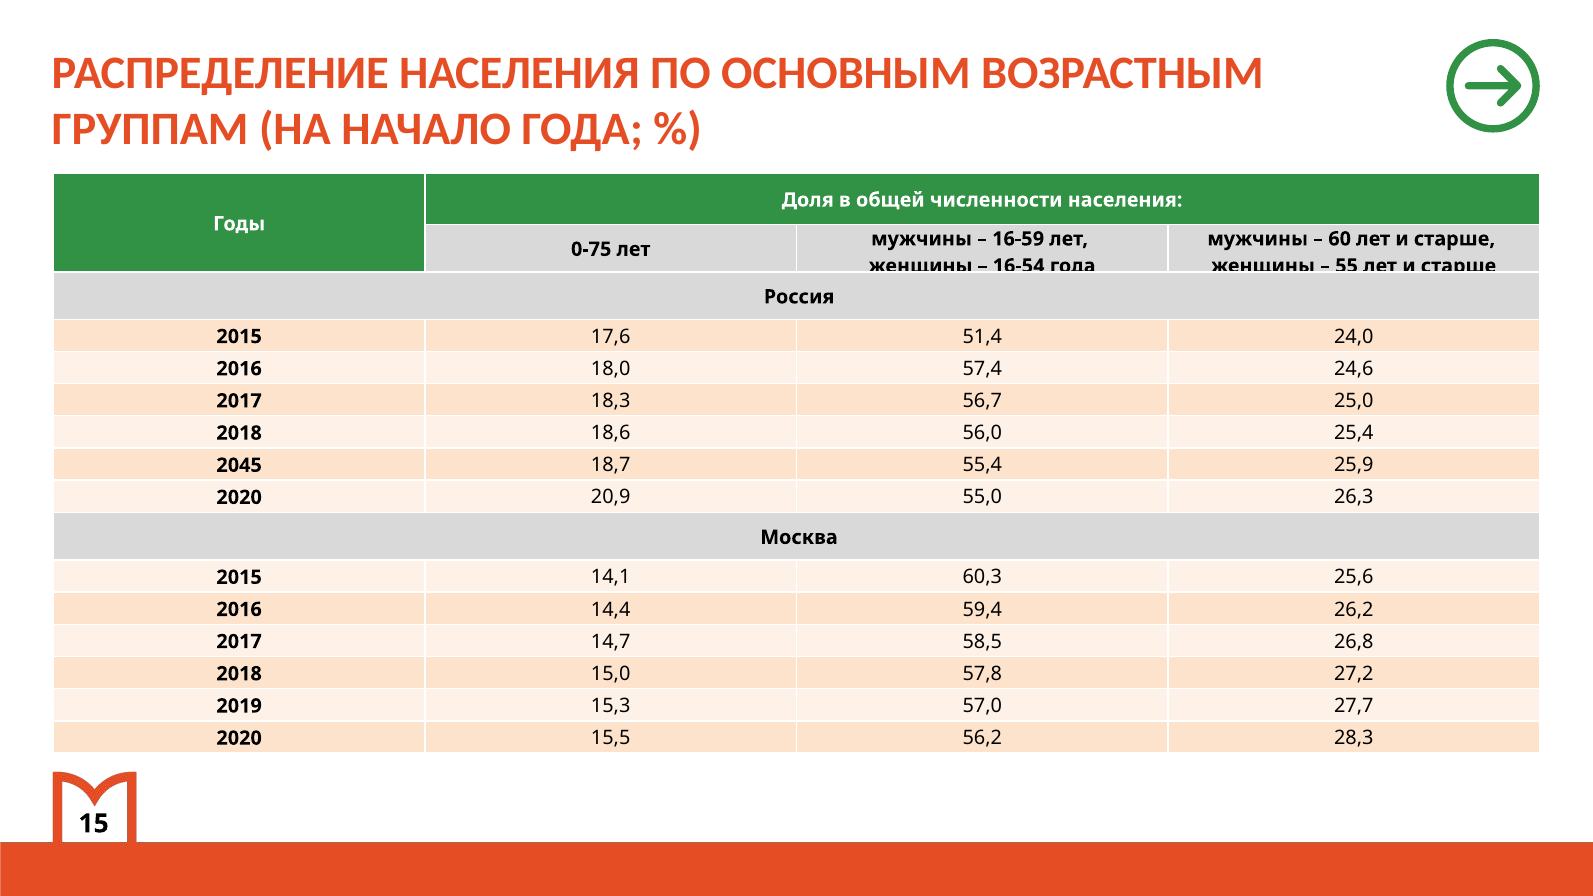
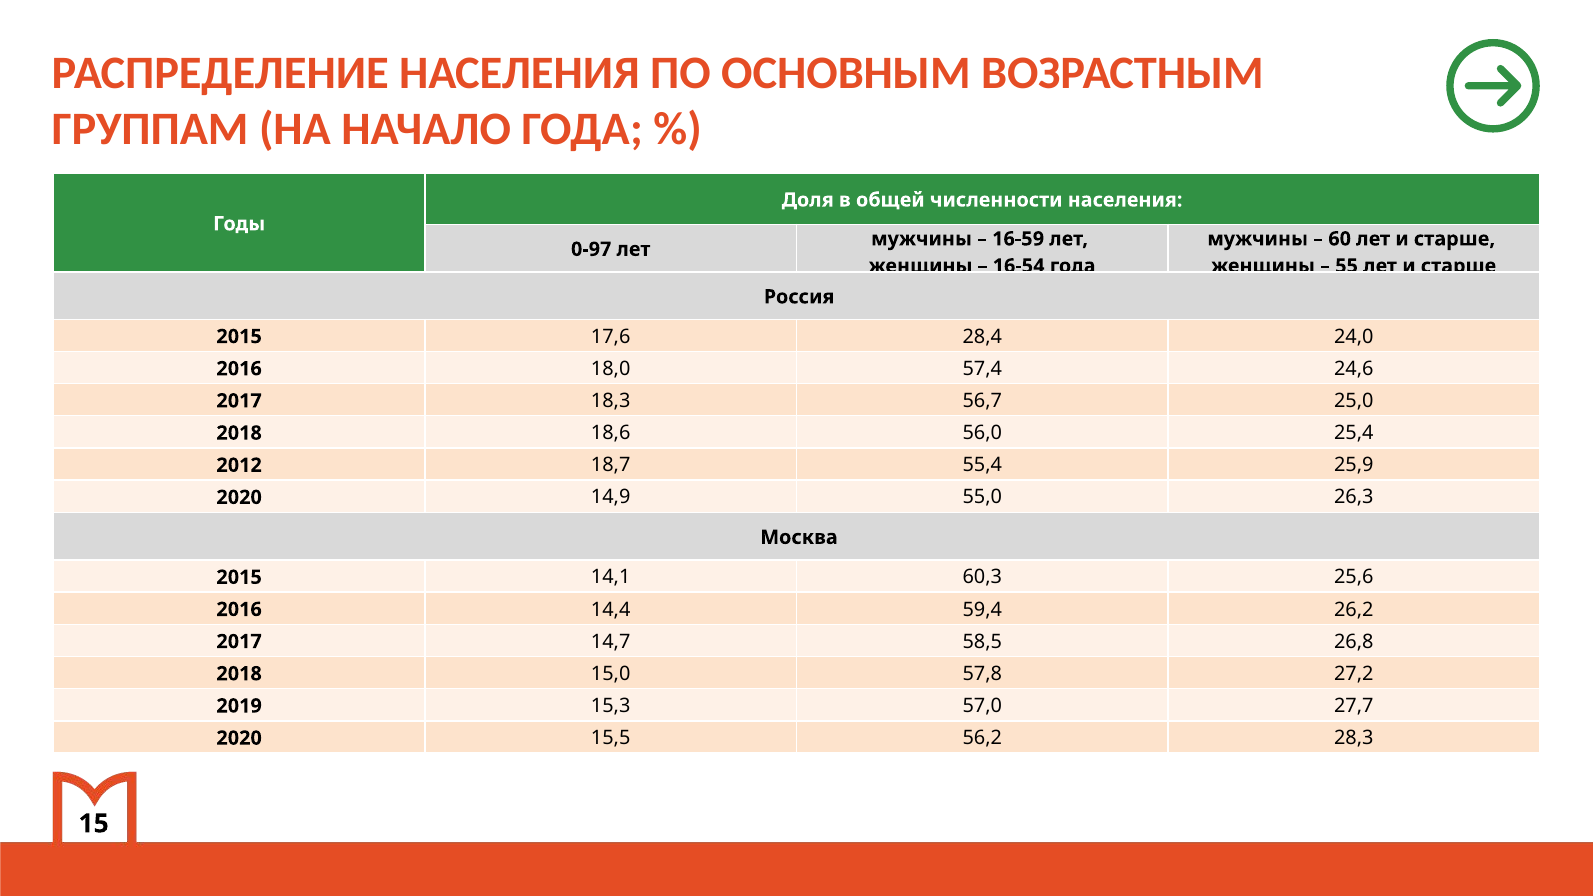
0-75: 0-75 -> 0-97
51,4: 51,4 -> 28,4
2045: 2045 -> 2012
20,9: 20,9 -> 14,9
